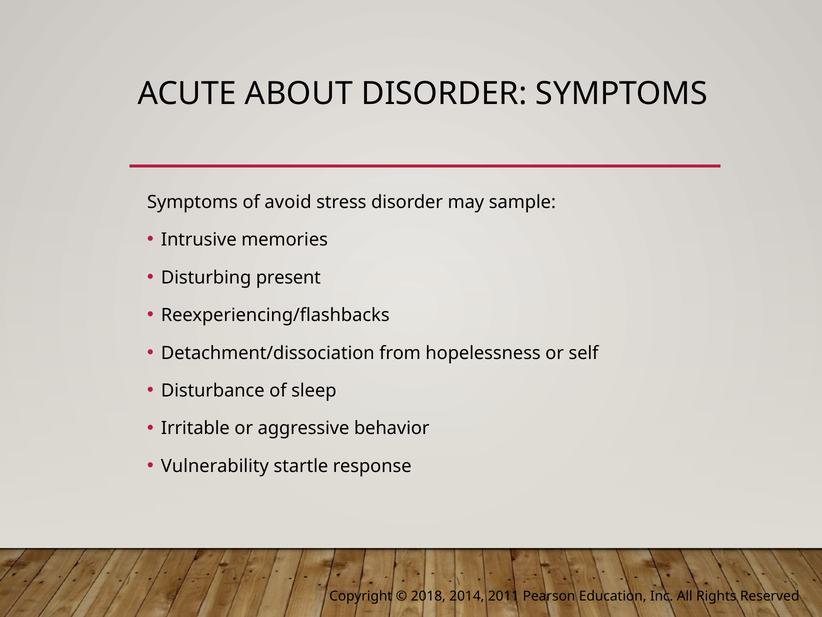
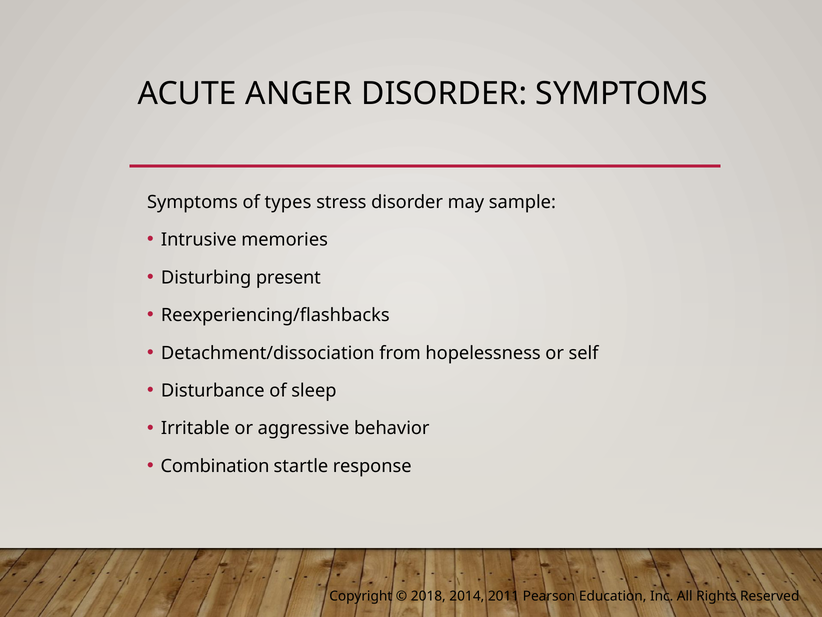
ABOUT: ABOUT -> ANGER
avoid: avoid -> types
Vulnerability: Vulnerability -> Combination
